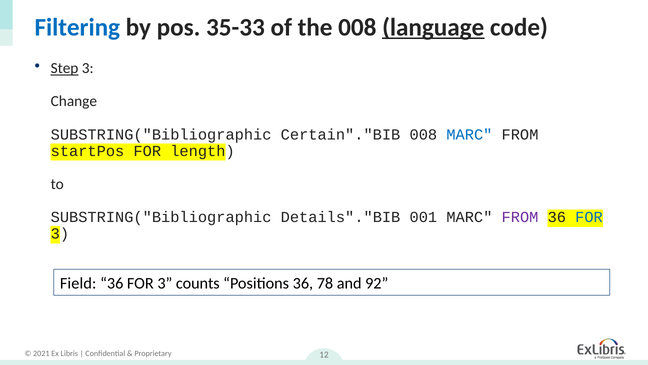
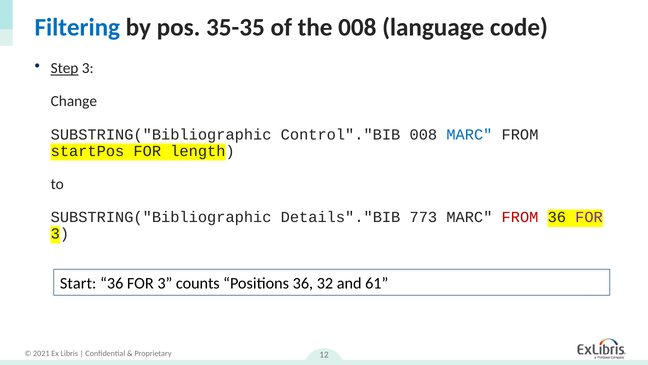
35-33: 35-33 -> 35-35
language underline: present -> none
Certain"."BIB: Certain"."BIB -> Control"."BIB
001: 001 -> 773
FROM at (520, 217) colour: purple -> red
FOR at (589, 217) colour: blue -> purple
Field: Field -> Start
78: 78 -> 32
92: 92 -> 61
